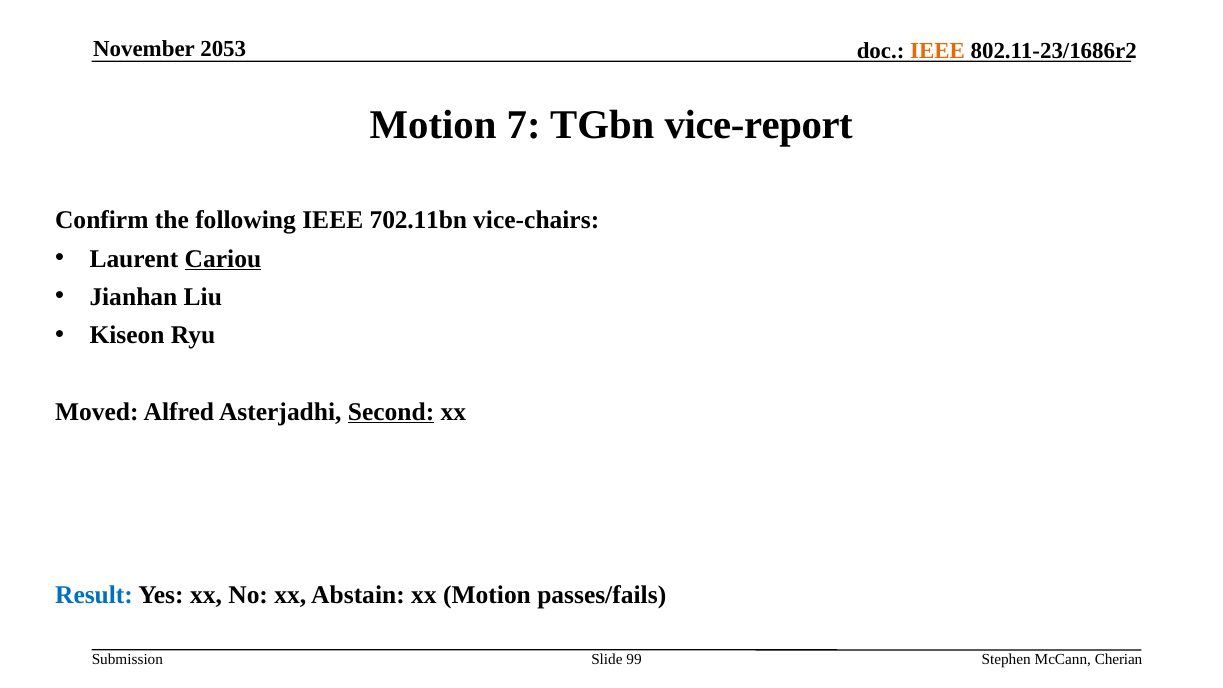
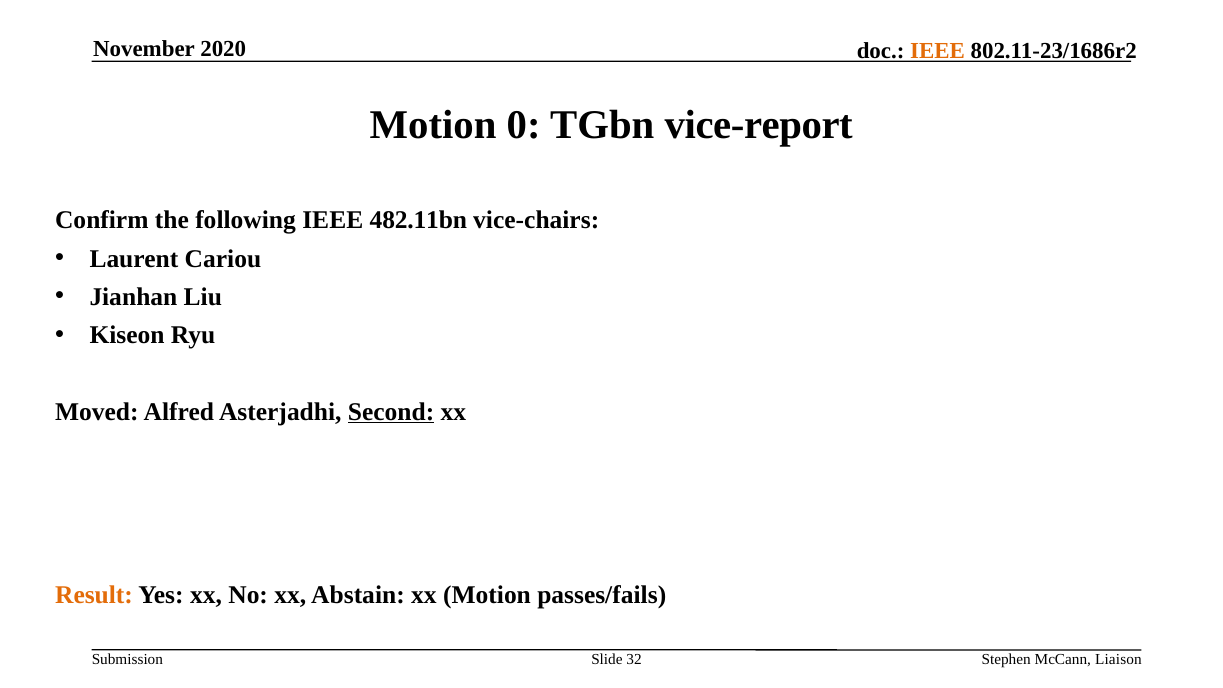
2053: 2053 -> 2020
7: 7 -> 0
702.11bn: 702.11bn -> 482.11bn
Cariou underline: present -> none
Result colour: blue -> orange
99: 99 -> 32
Cherian: Cherian -> Liaison
